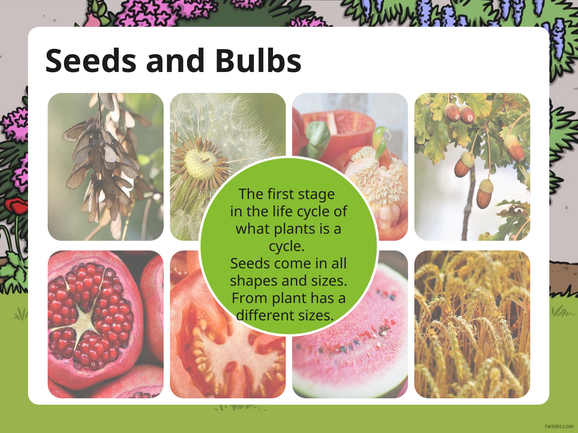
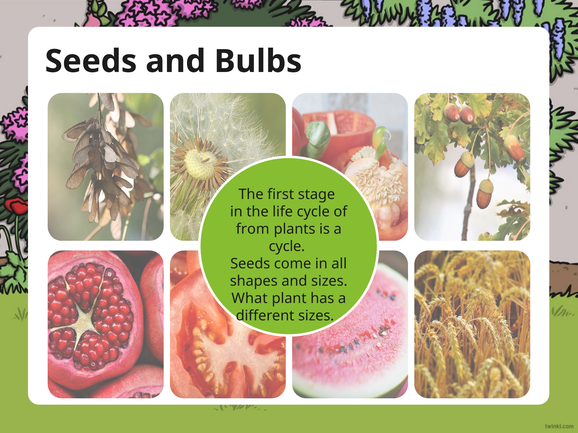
what: what -> from
From: From -> What
